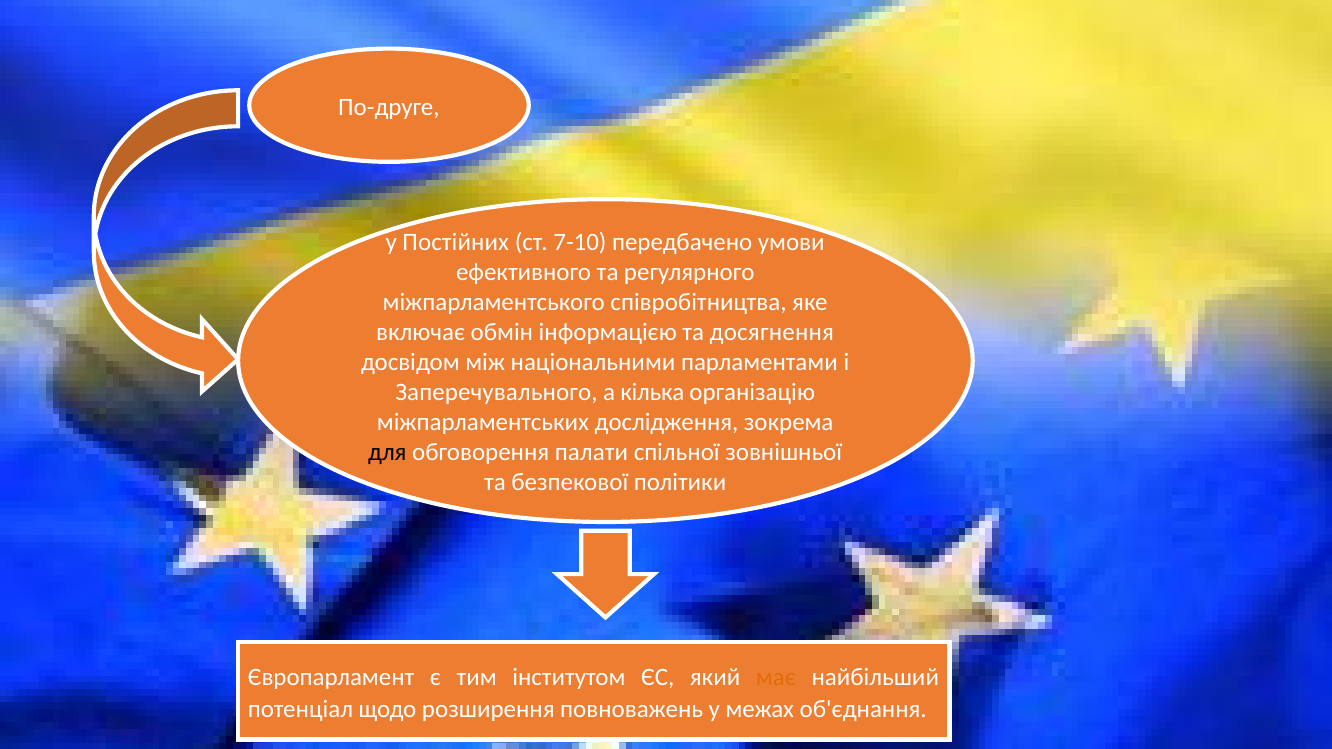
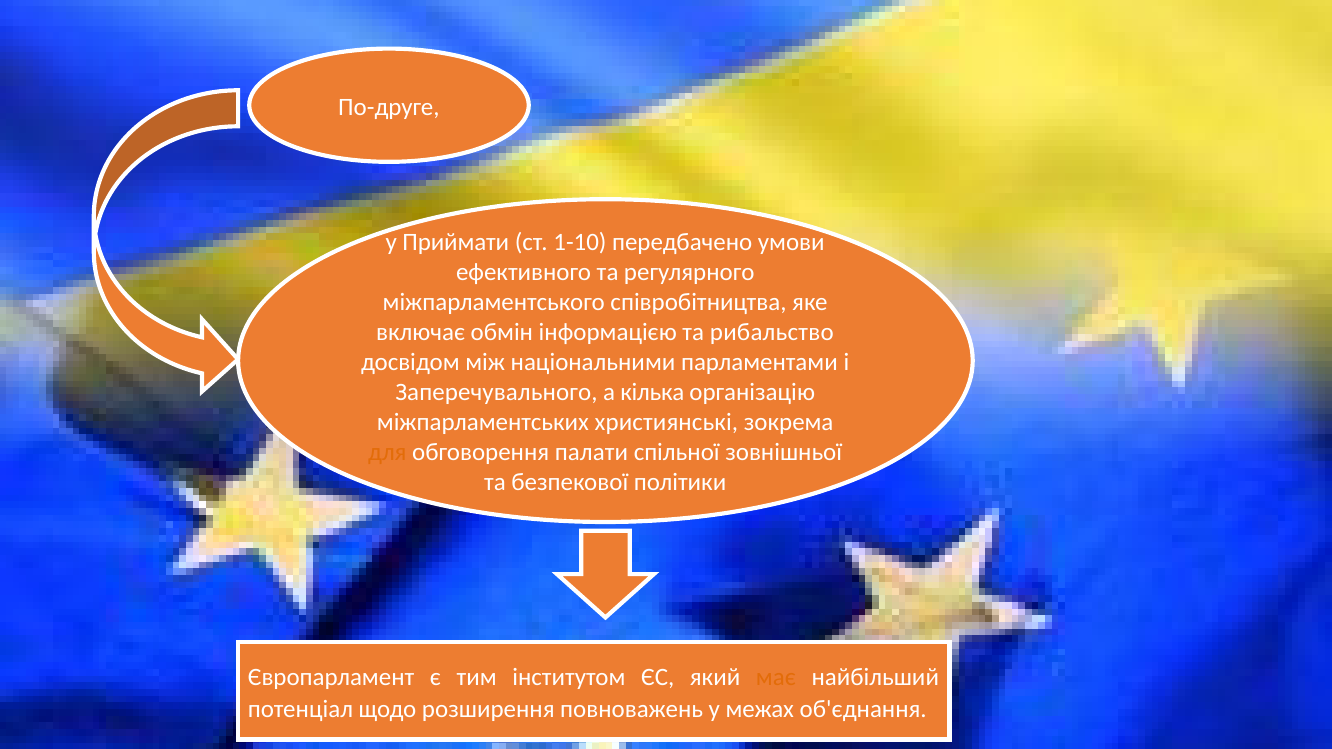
Постійних: Постійних -> Приймати
7-10: 7-10 -> 1-10
досягнення: досягнення -> рибальство
дослідження: дослідження -> християнські
для colour: black -> orange
